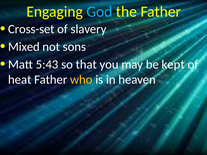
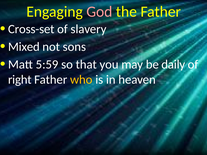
God colour: light blue -> pink
5:43: 5:43 -> 5:59
kept: kept -> daily
heat: heat -> right
